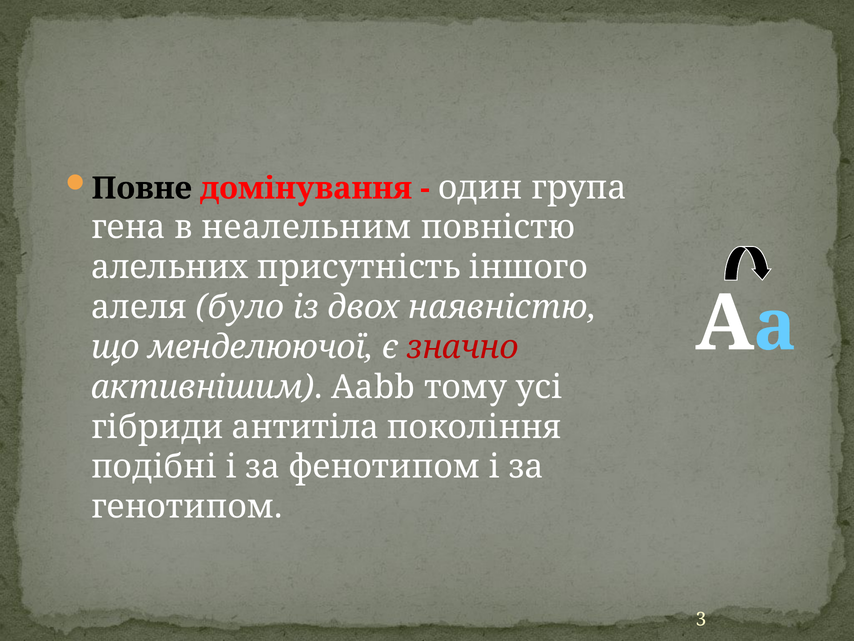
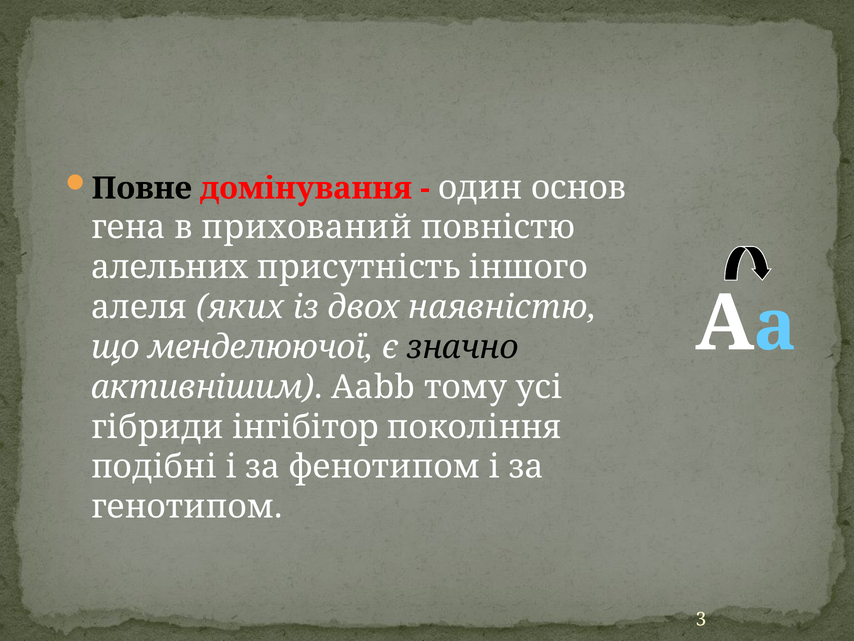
група: група -> основ
неалельним: неалельним -> прихований
було: було -> яких
значно colour: red -> black
антитіла: антитіла -> інгібітор
